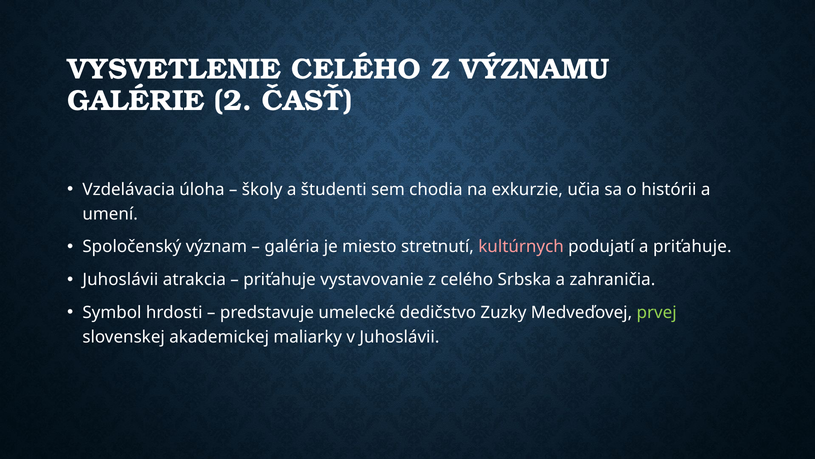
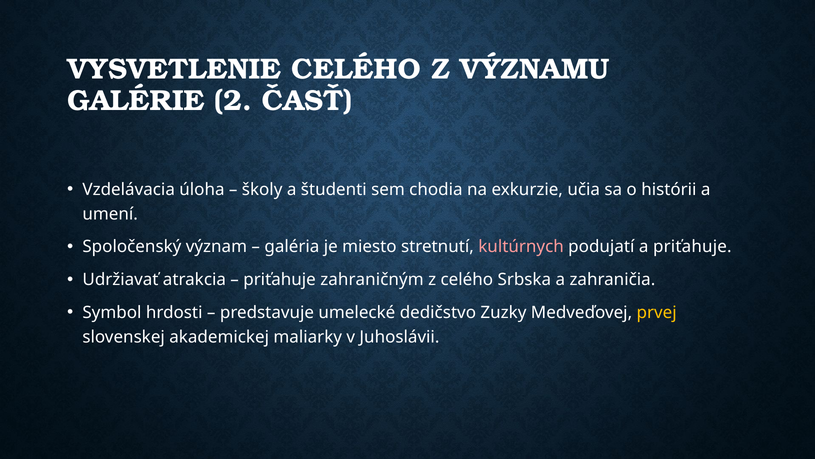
Juhoslávii at (120, 280): Juhoslávii -> Udržiavať
vystavovanie: vystavovanie -> zahraničným
prvej colour: light green -> yellow
